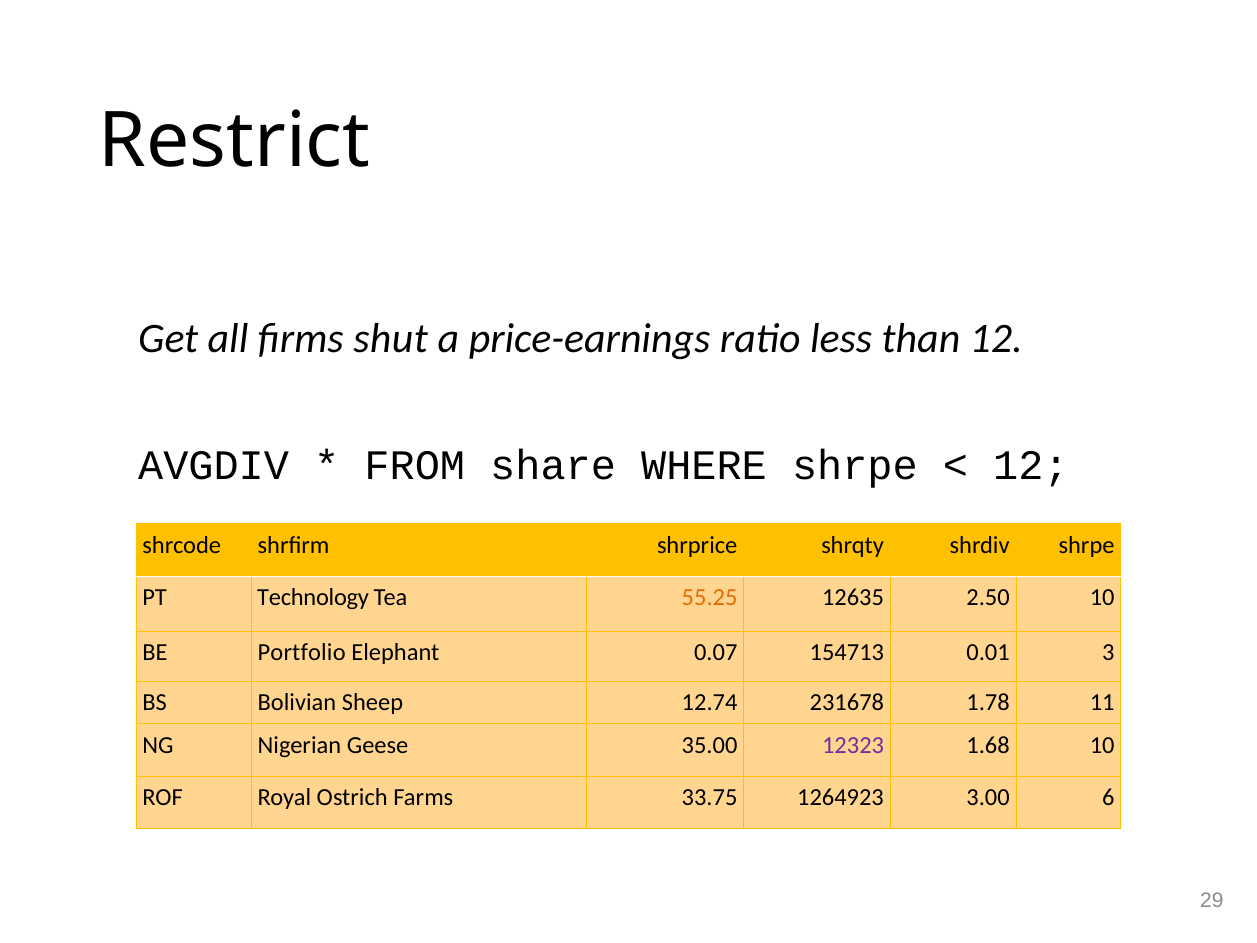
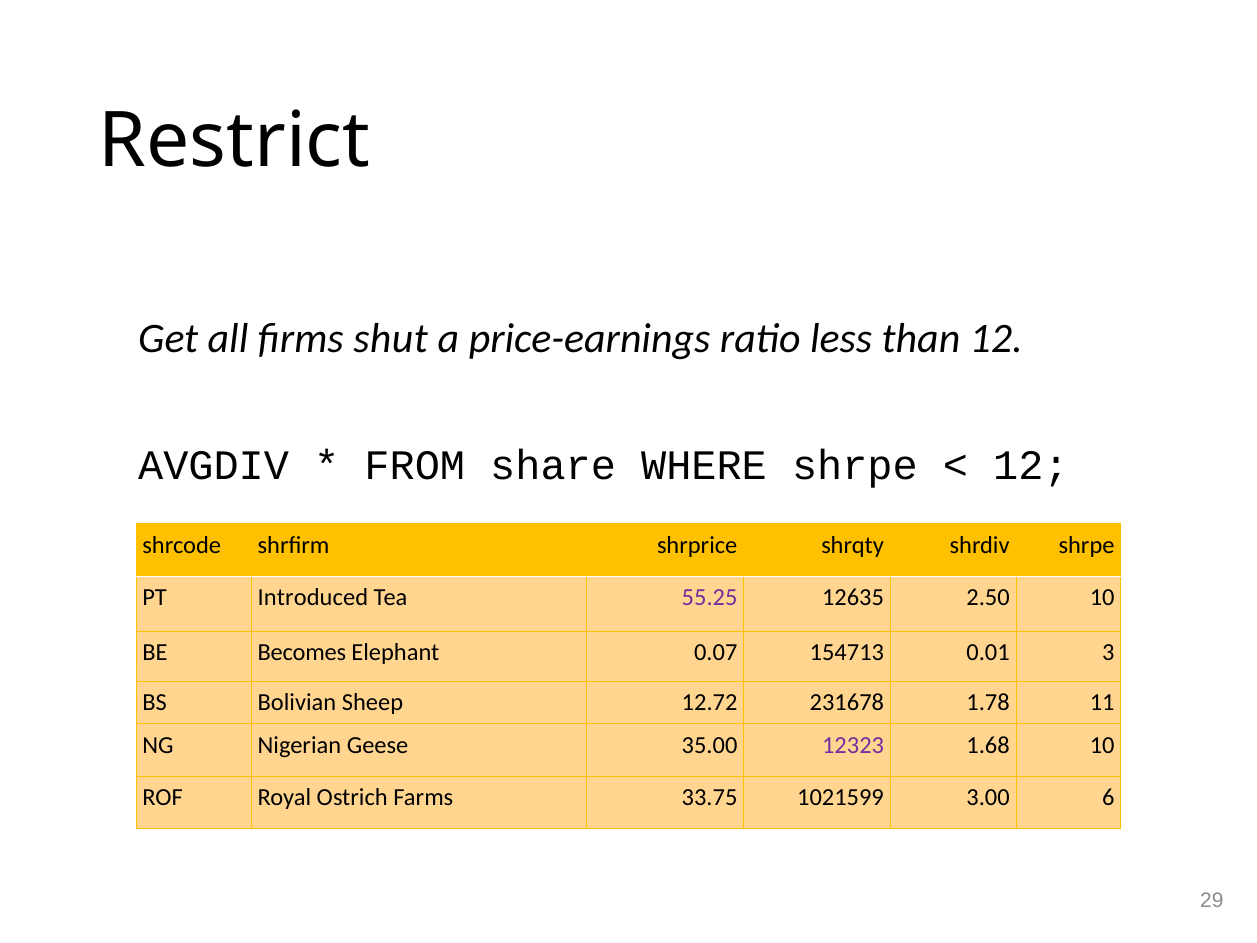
Technology: Technology -> Introduced
55.25 colour: orange -> purple
Portfolio: Portfolio -> Becomes
12.74: 12.74 -> 12.72
1264923: 1264923 -> 1021599
